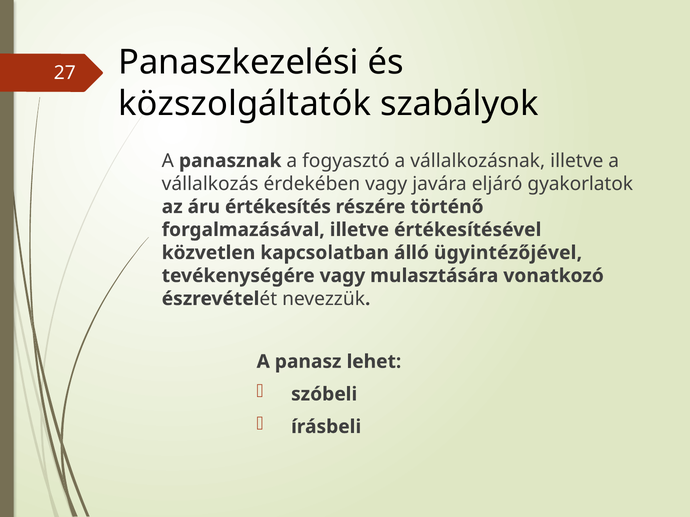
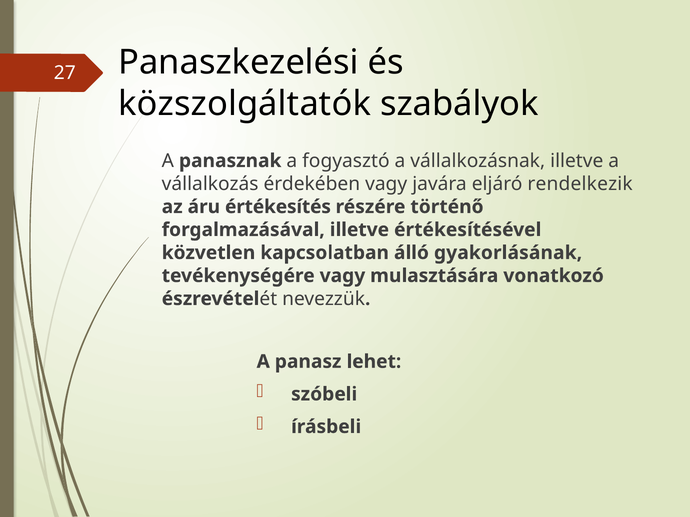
gyakorlatok: gyakorlatok -> rendelkezik
ügyintézőjével: ügyintézőjével -> gyakorlásának
